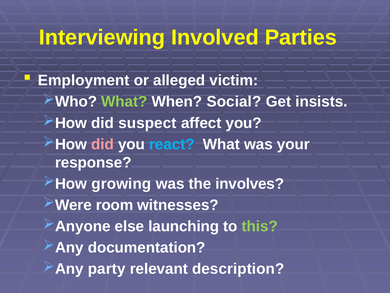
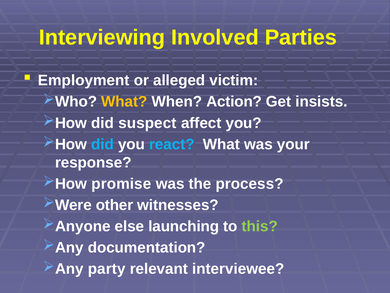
What at (124, 102) colour: light green -> yellow
Social: Social -> Action
did at (102, 144) colour: pink -> light blue
growing: growing -> promise
involves: involves -> process
room: room -> other
description: description -> interviewee
